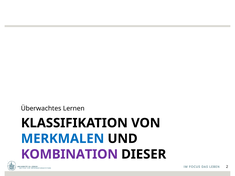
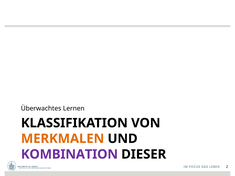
MERKMALEN colour: blue -> orange
